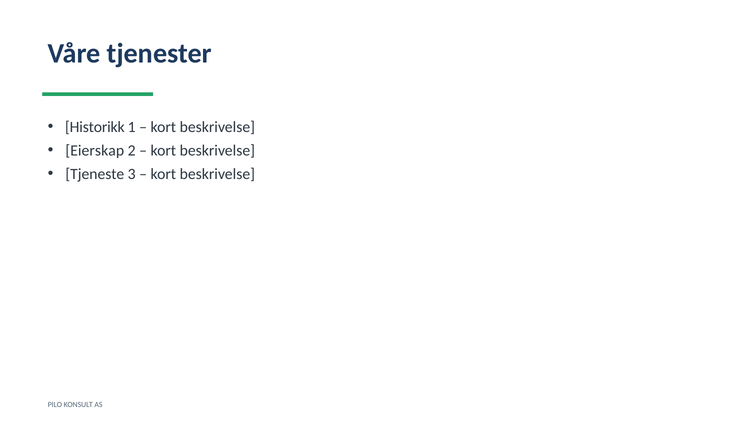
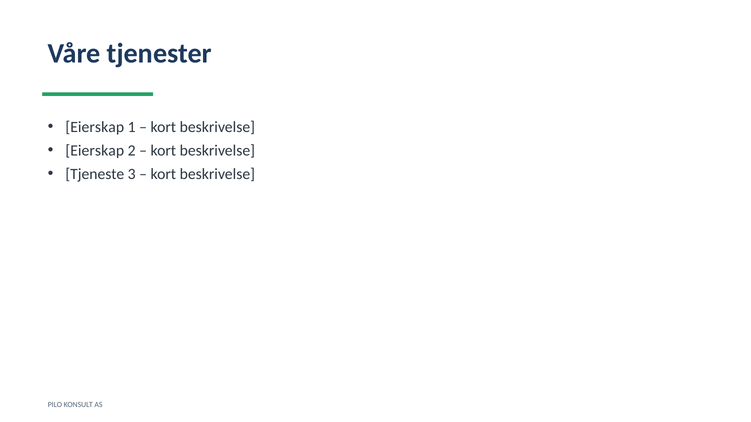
Historikk at (95, 127): Historikk -> Eierskap
